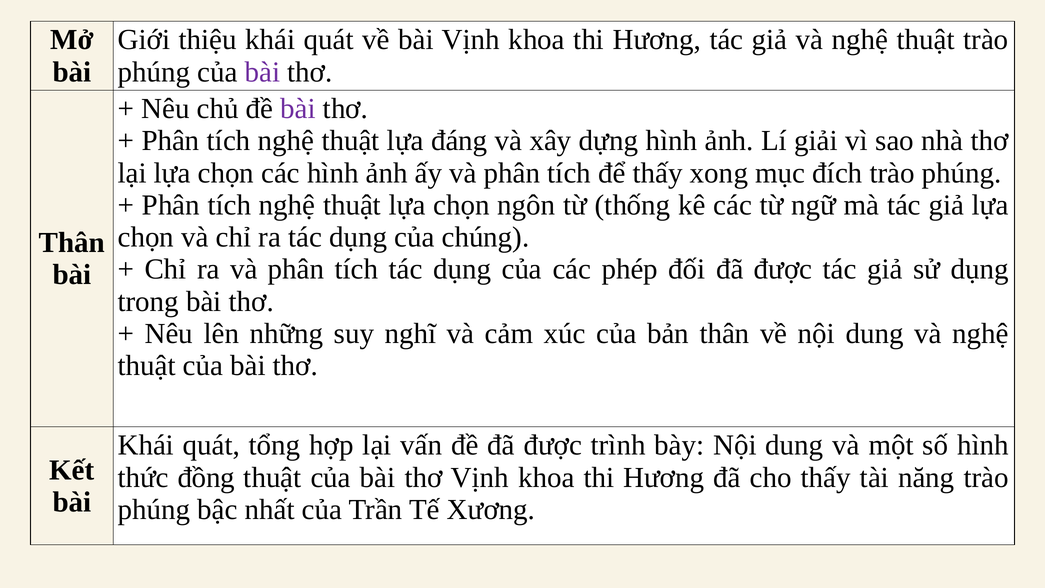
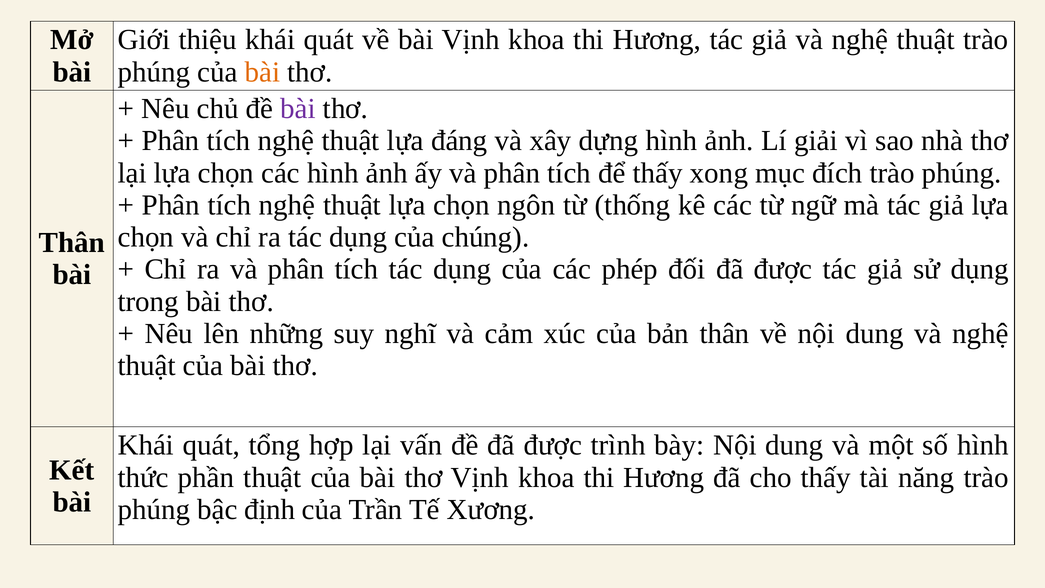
bài at (262, 72) colour: purple -> orange
đồng: đồng -> phần
nhất: nhất -> định
